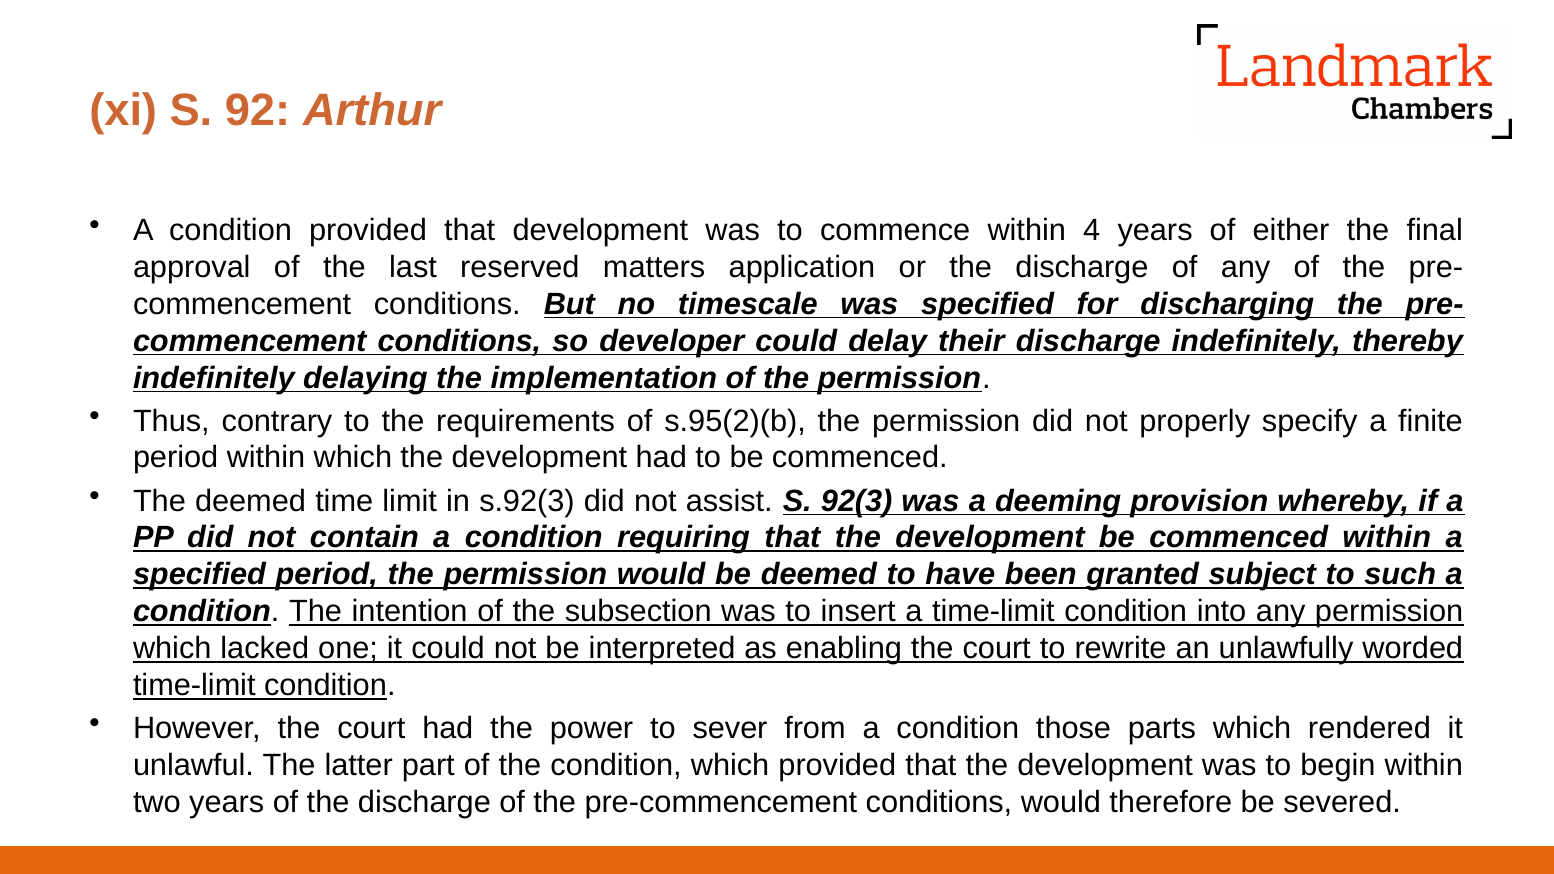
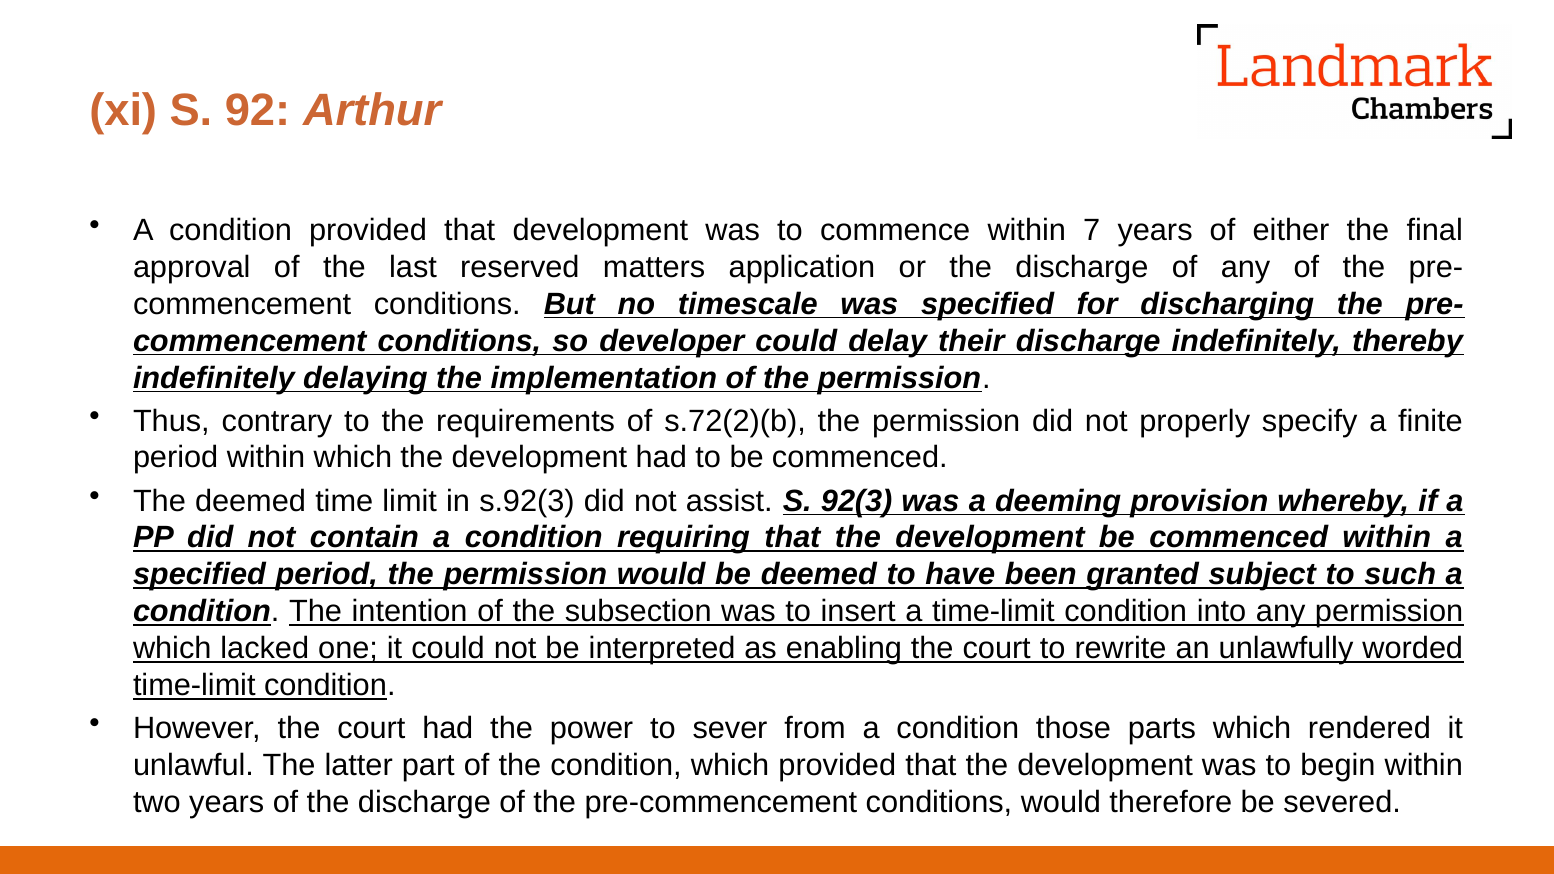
4: 4 -> 7
s.95(2)(b: s.95(2)(b -> s.72(2)(b
